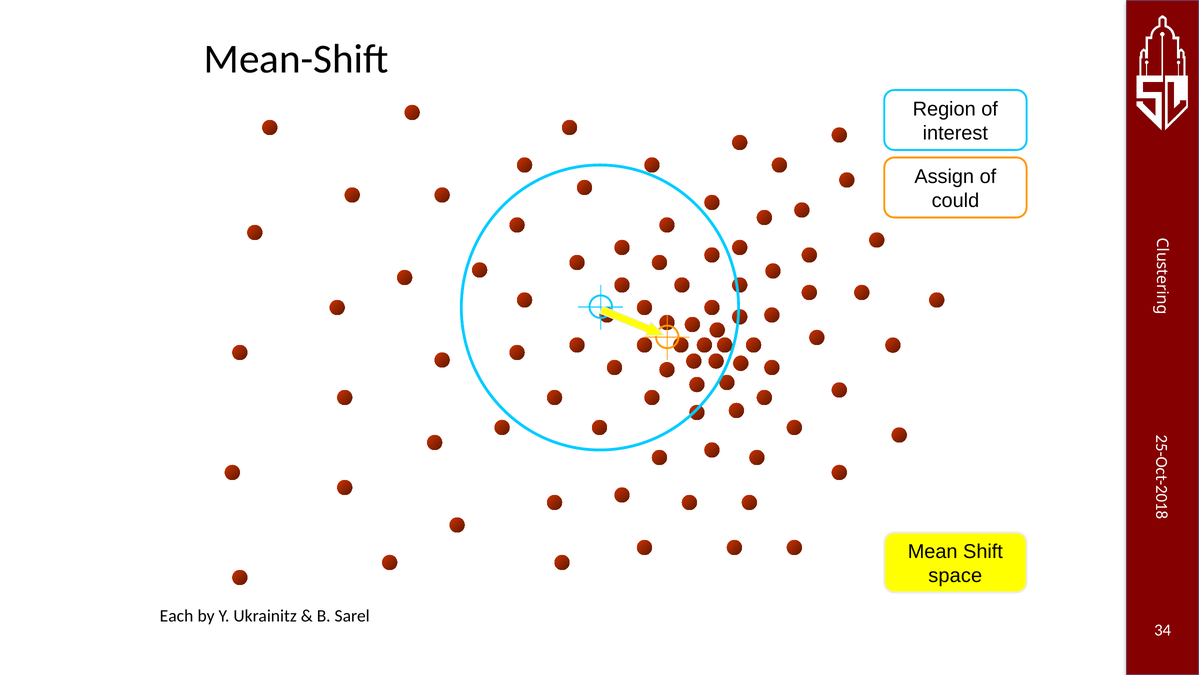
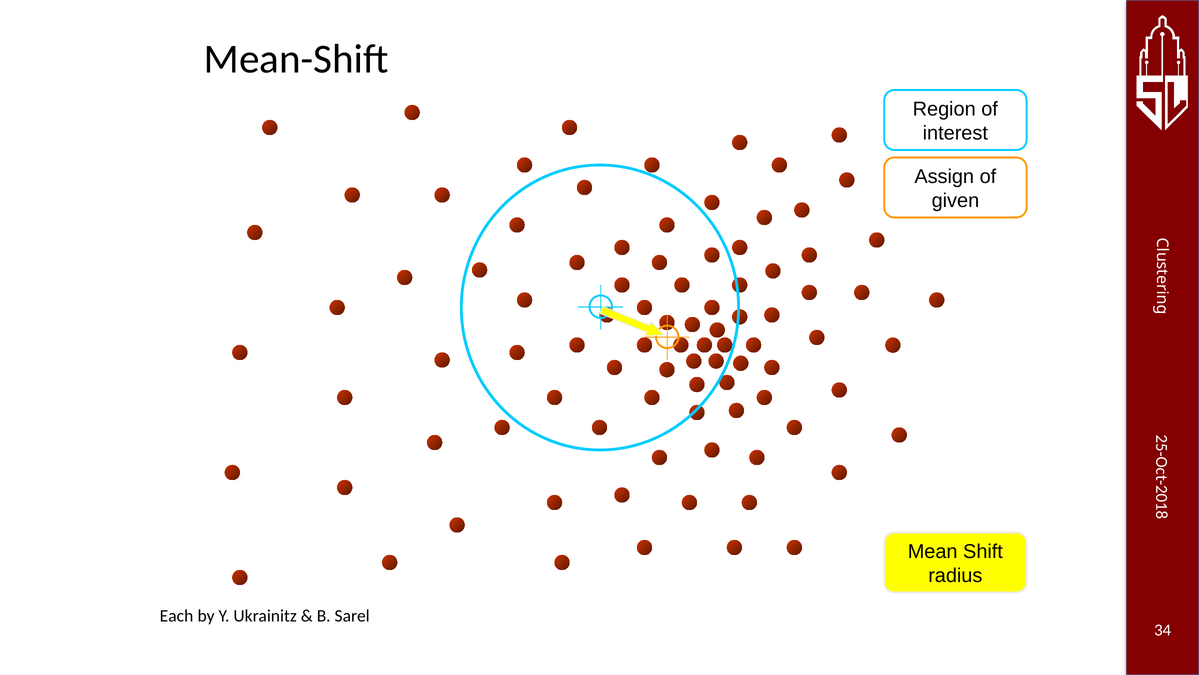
could: could -> given
space: space -> radius
